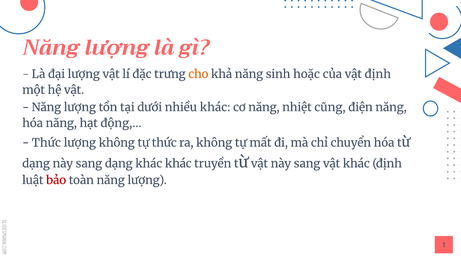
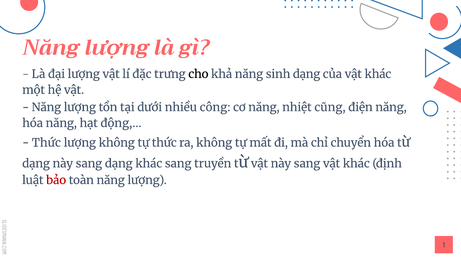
cho colour: orange -> black
sinh hoặc: hoặc -> dạng
của vật định: định -> khác
nhiều khác: khác -> công
khác khác: khác -> sang
